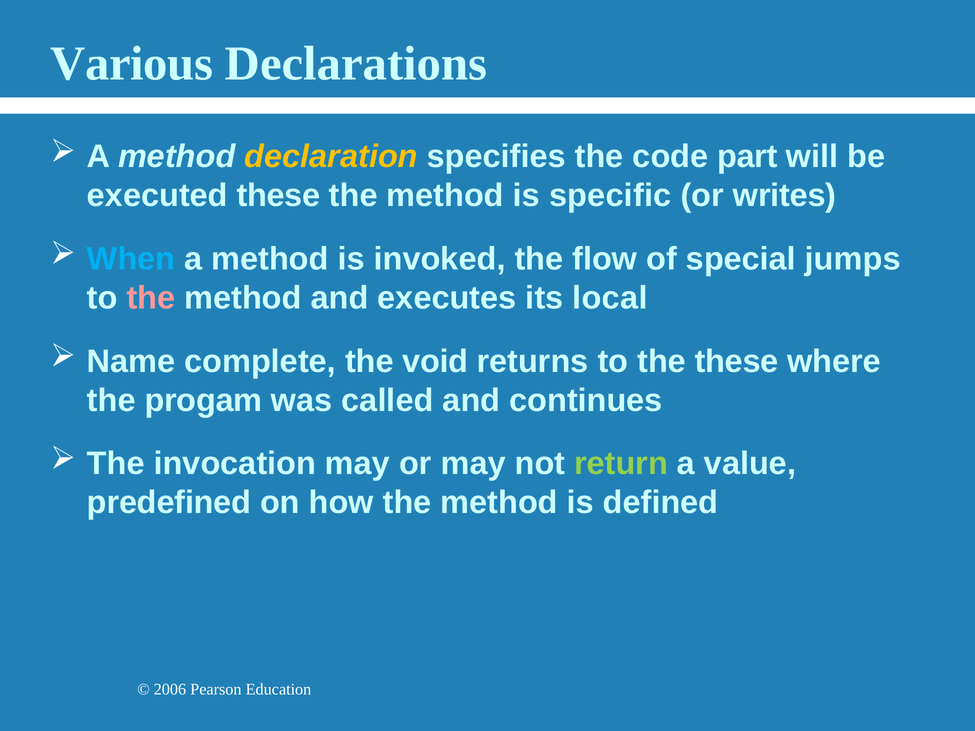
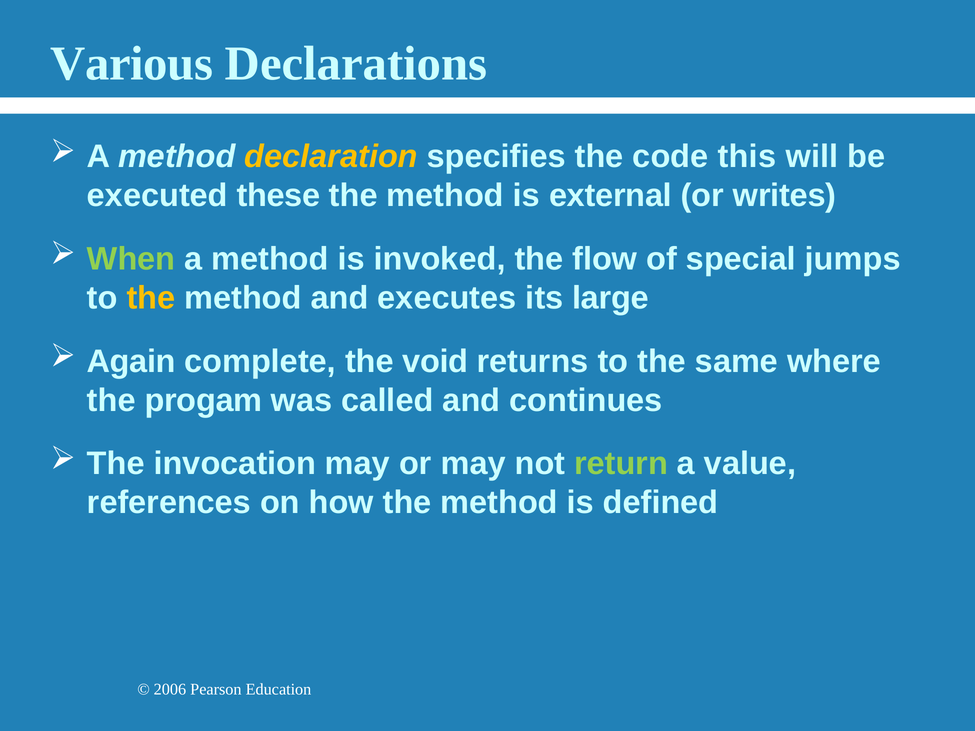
part: part -> this
specific: specific -> external
When colour: light blue -> light green
the at (151, 298) colour: pink -> yellow
local: local -> large
Name: Name -> Again
the these: these -> same
predefined: predefined -> references
